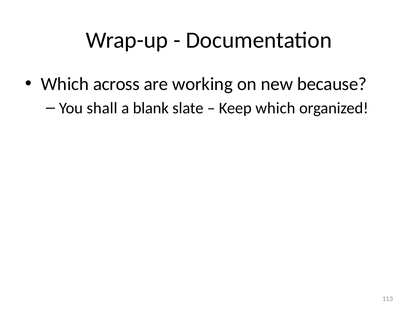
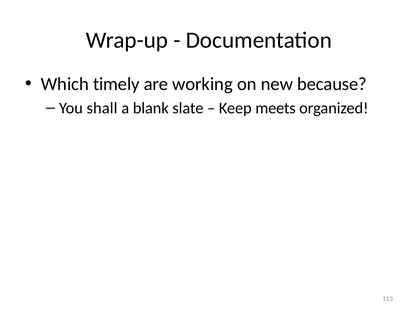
across: across -> timely
Keep which: which -> meets
